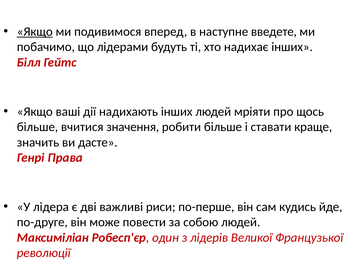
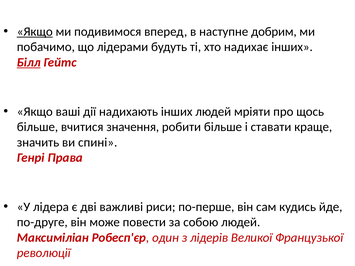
введете: введете -> добрим
Білл underline: none -> present
дасте: дасте -> спині
